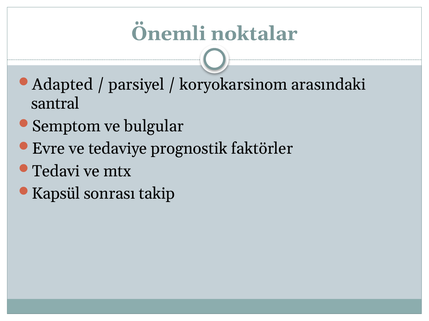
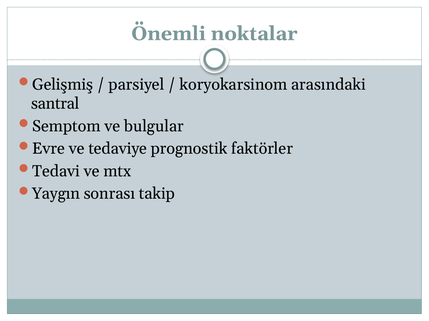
Adapted: Adapted -> Gelişmiş
Kapsül: Kapsül -> Yaygın
